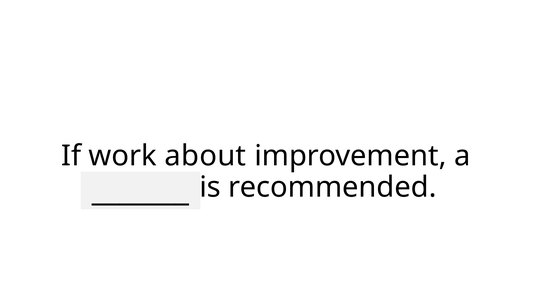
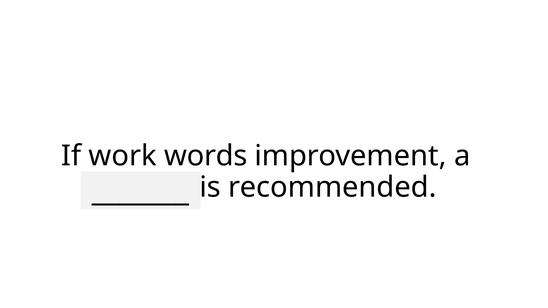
about: about -> words
